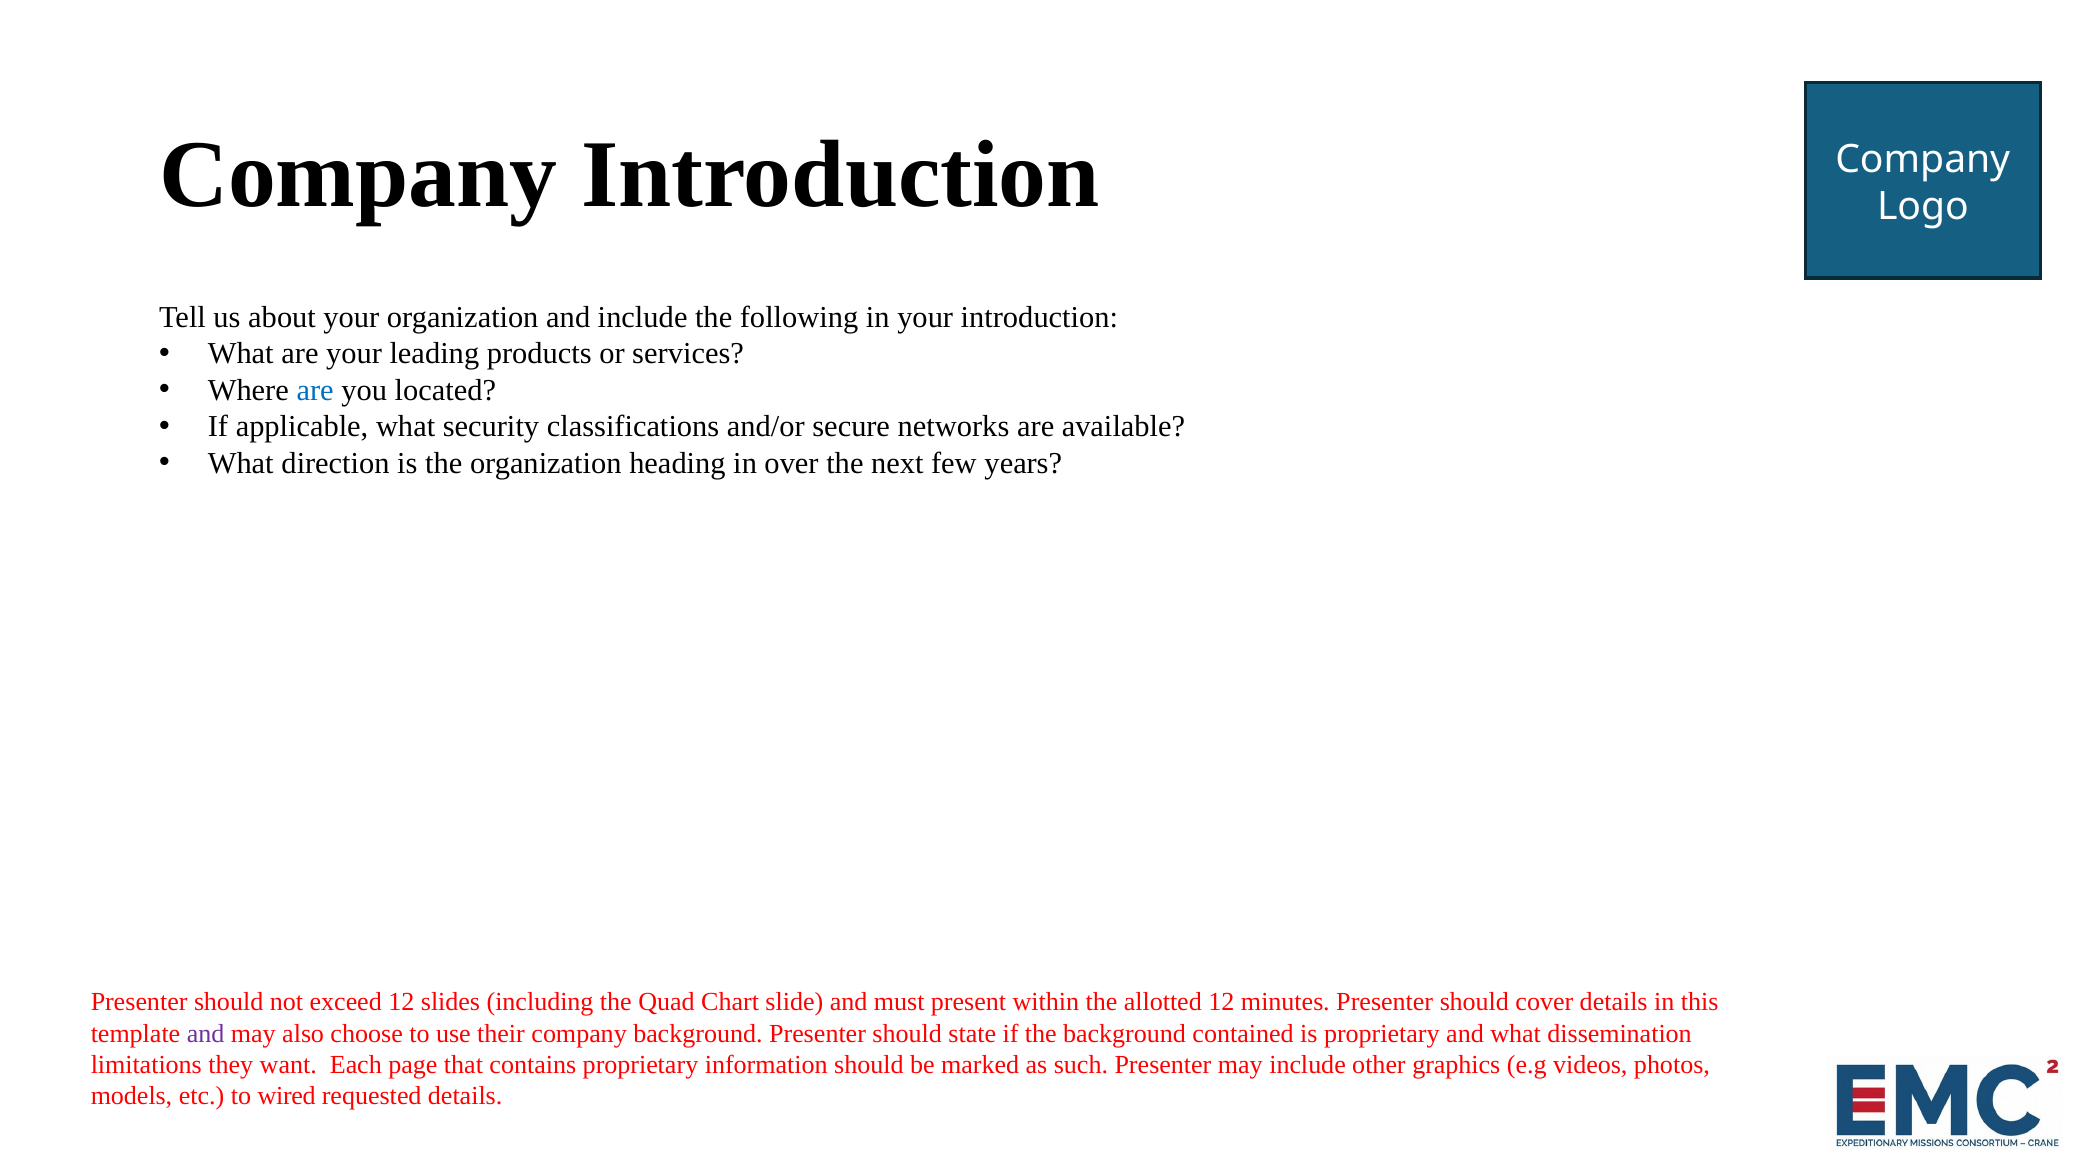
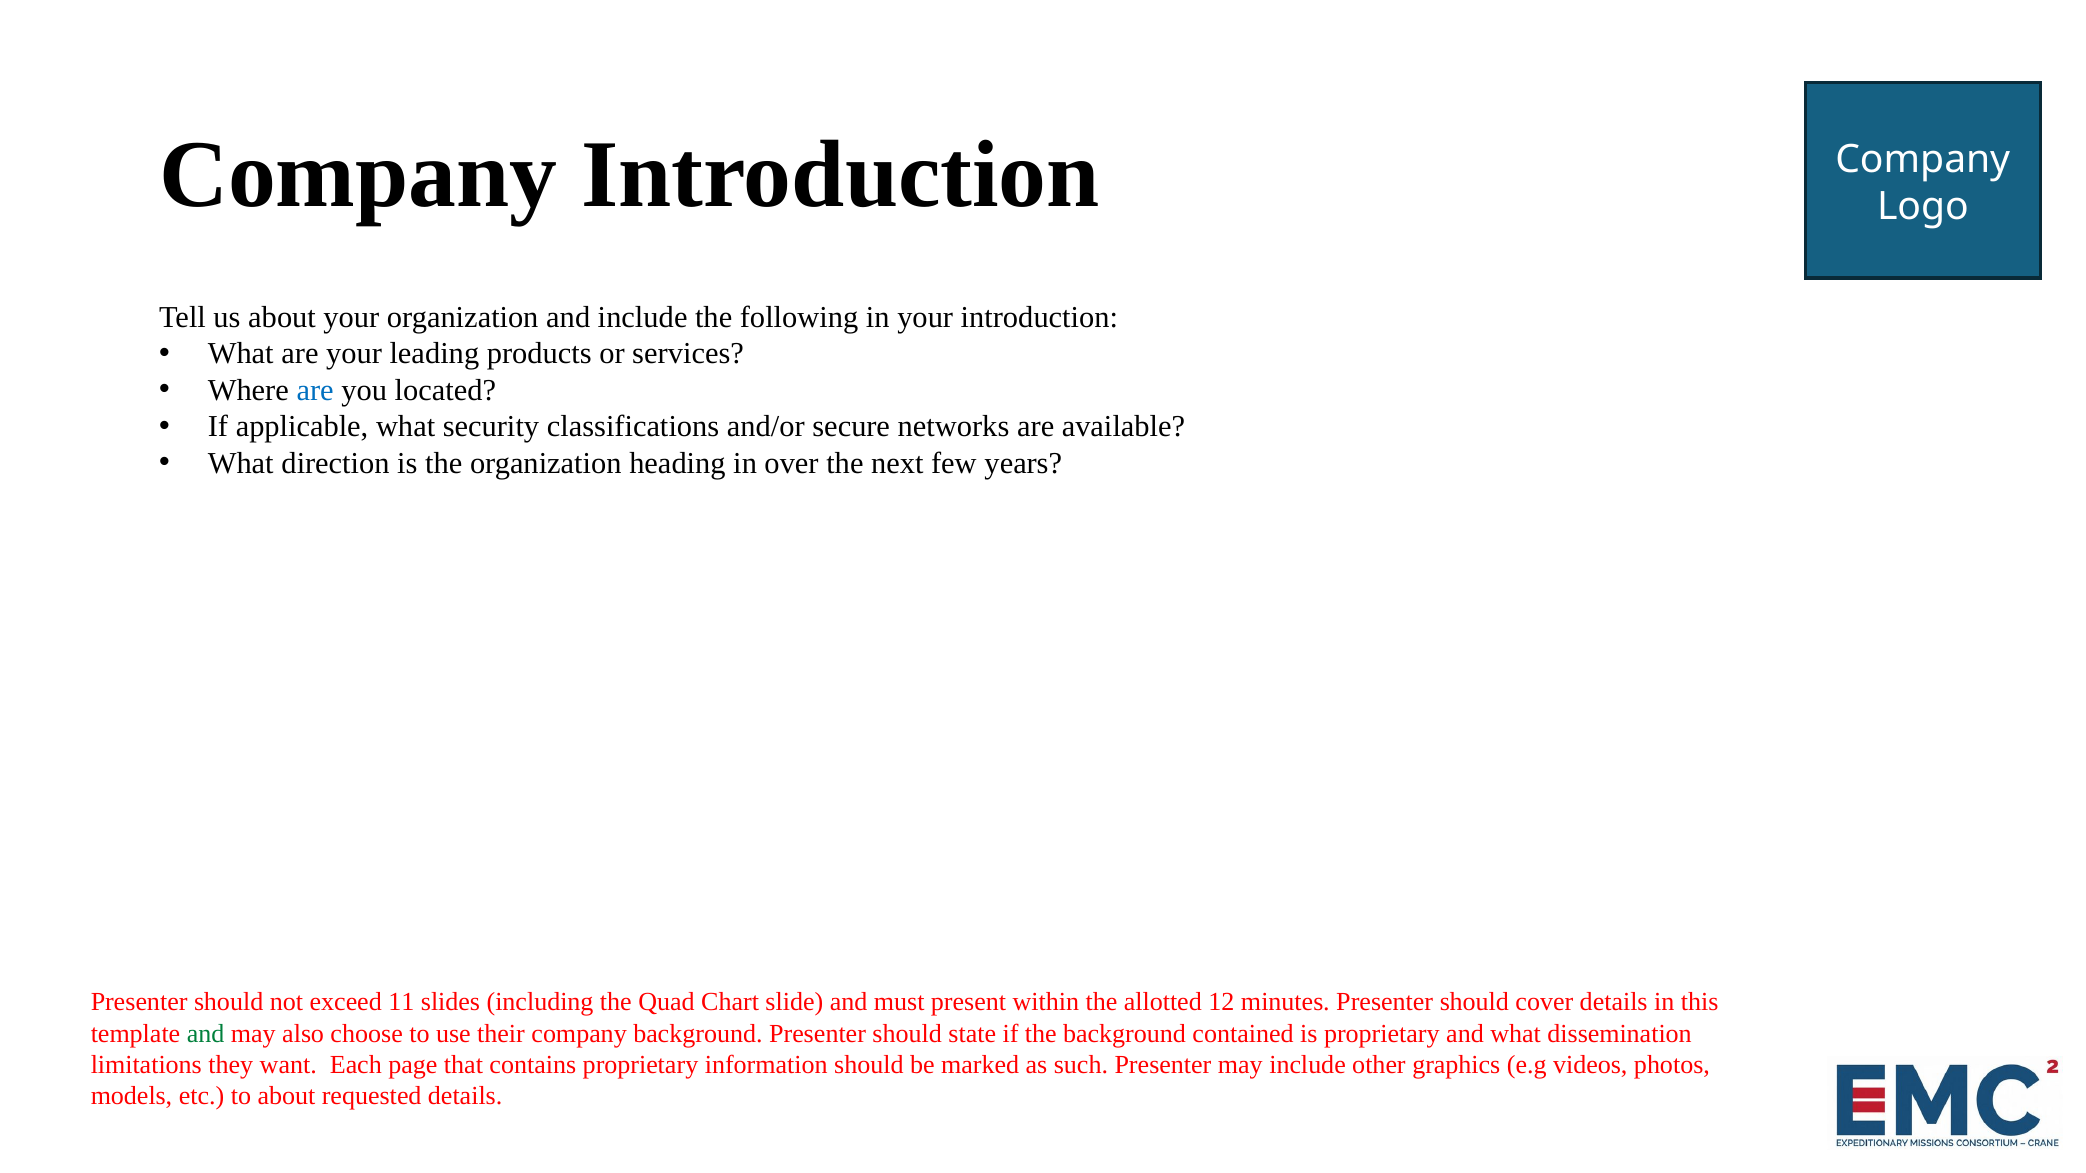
exceed 12: 12 -> 11
and at (206, 1034) colour: purple -> green
to wired: wired -> about
